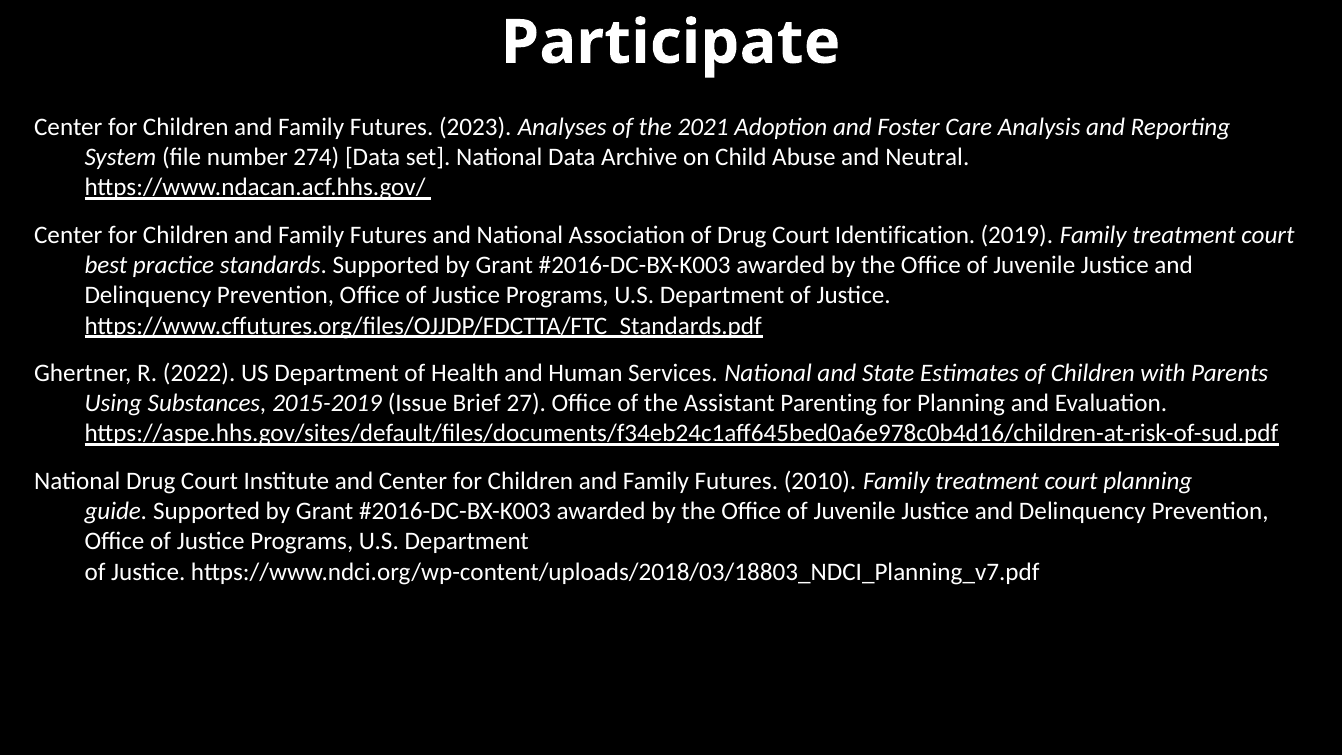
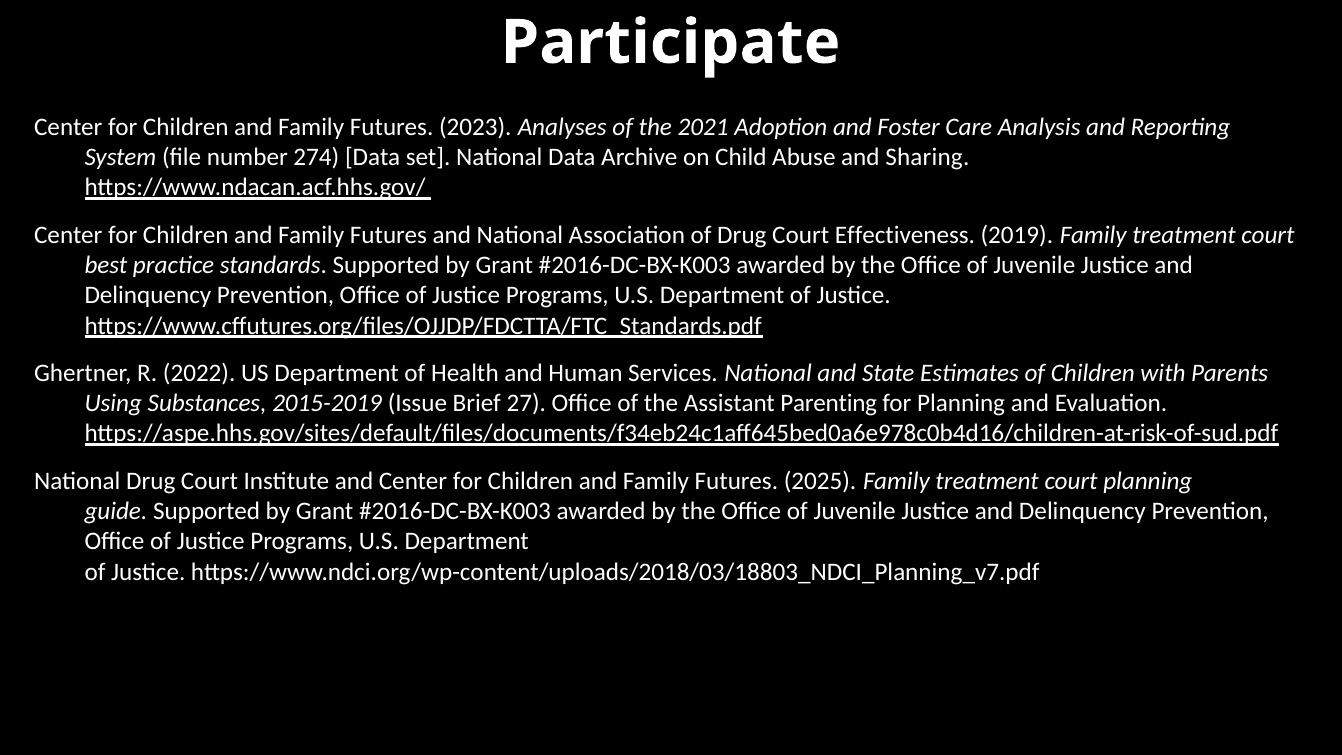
Neutral: Neutral -> Sharing
Identification: Identification -> Effectiveness
2010: 2010 -> 2025
